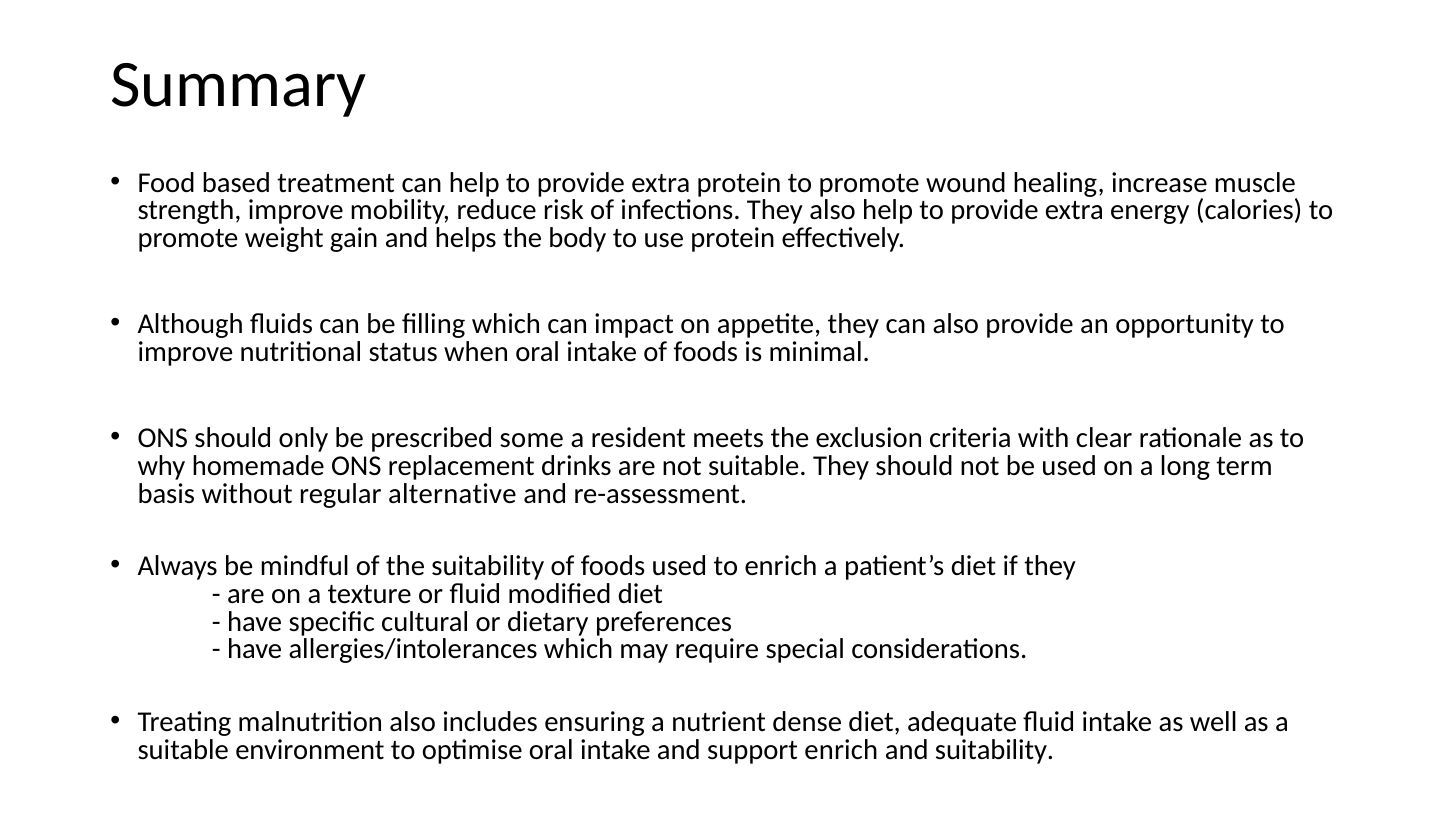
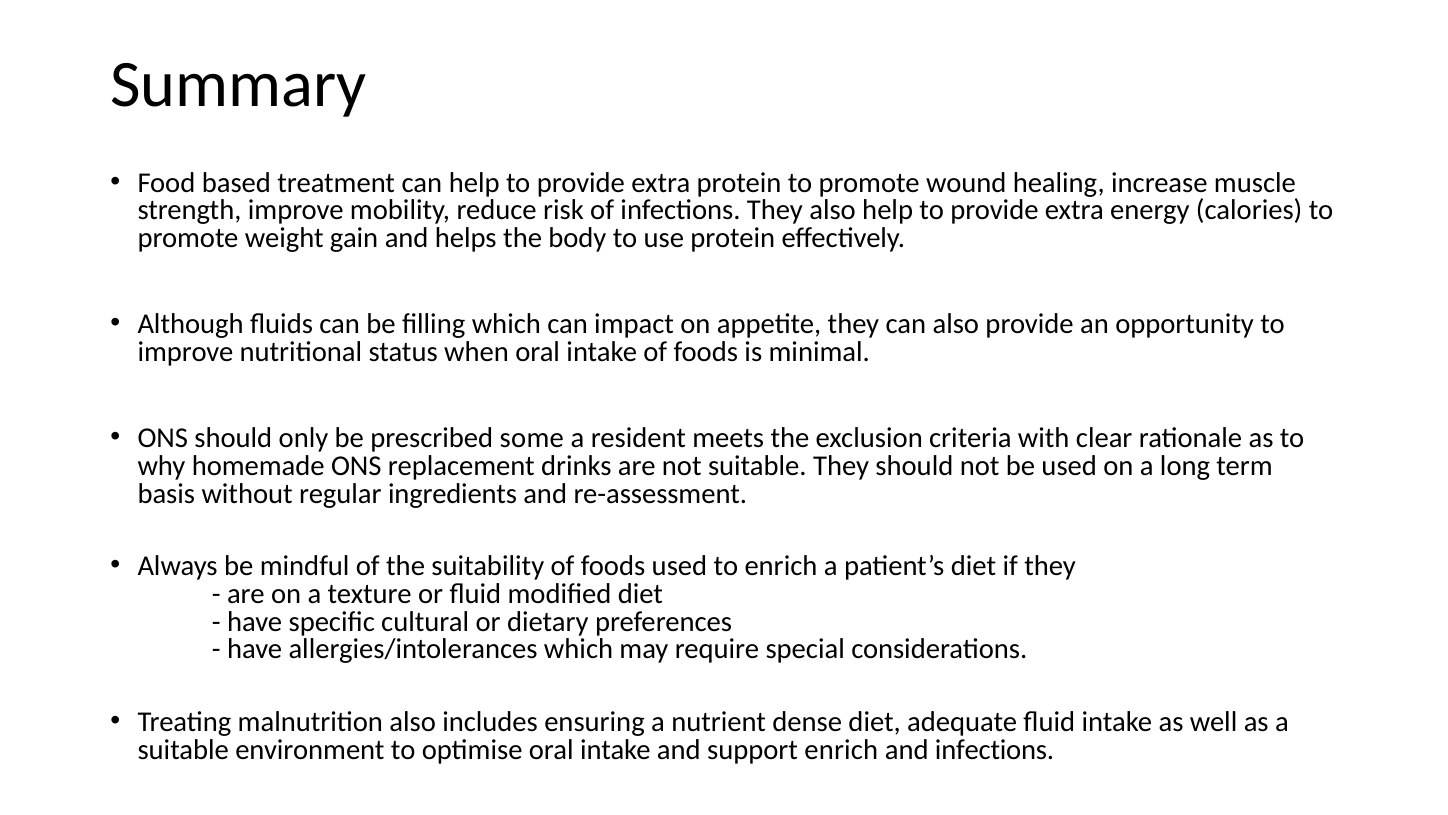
alternative: alternative -> ingredients
and suitability: suitability -> infections
